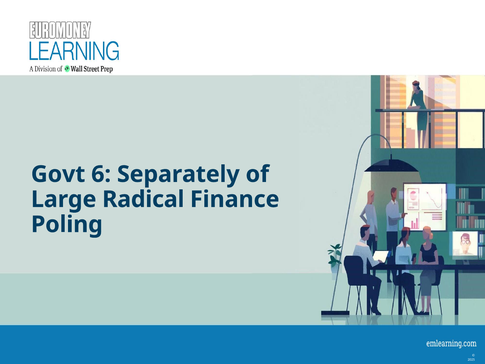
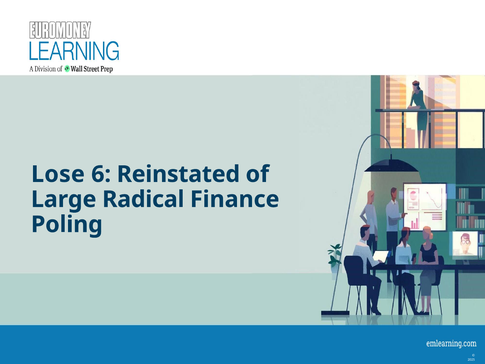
Govt: Govt -> Lose
Separately: Separately -> Reinstated
